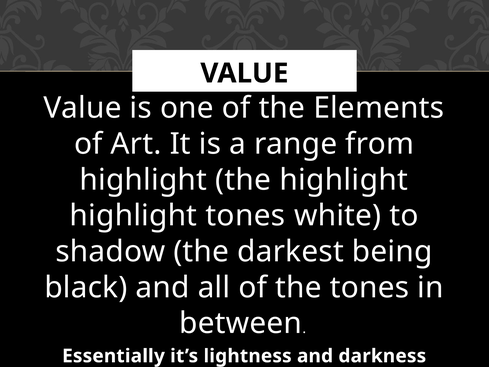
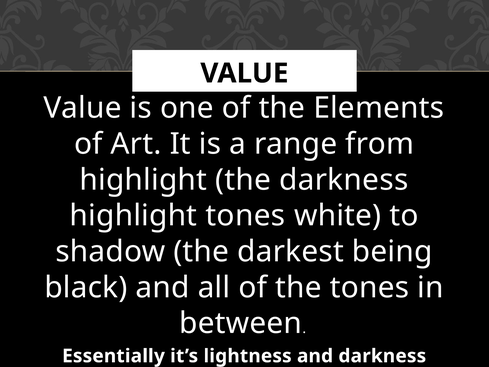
the highlight: highlight -> darkness
